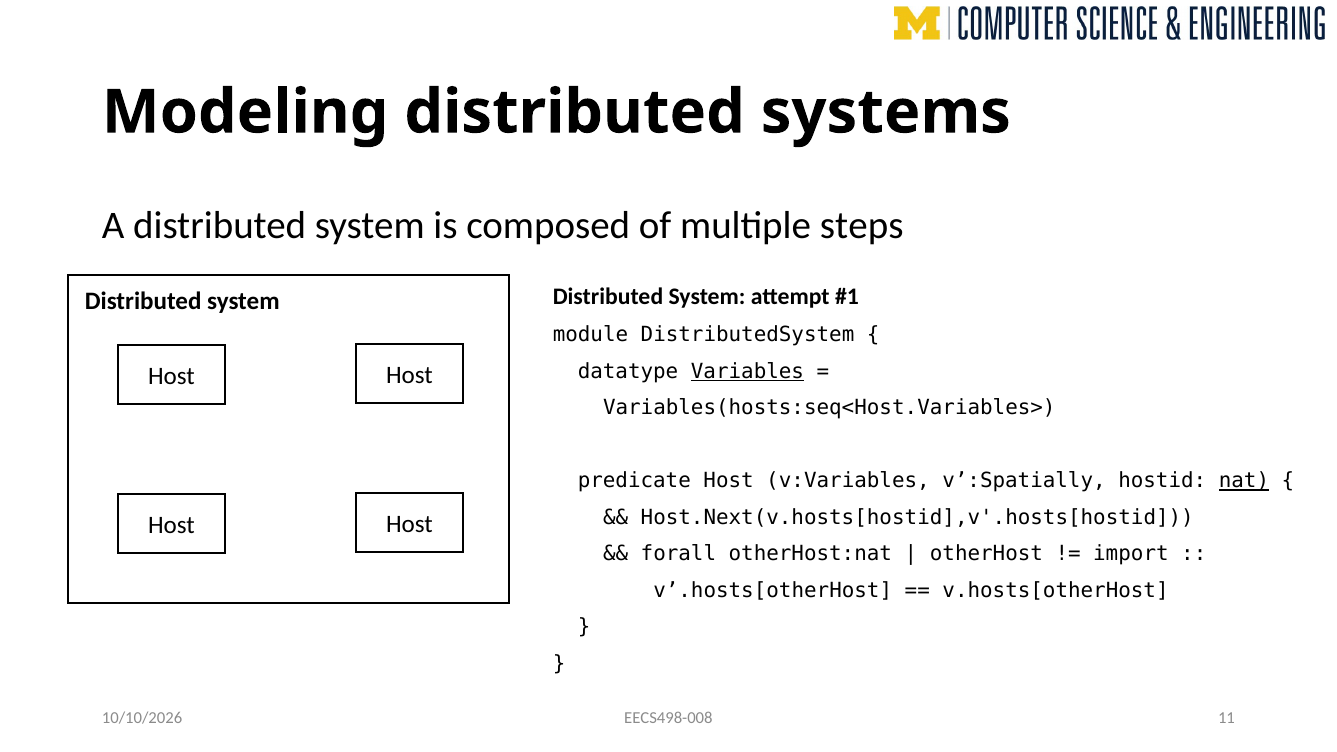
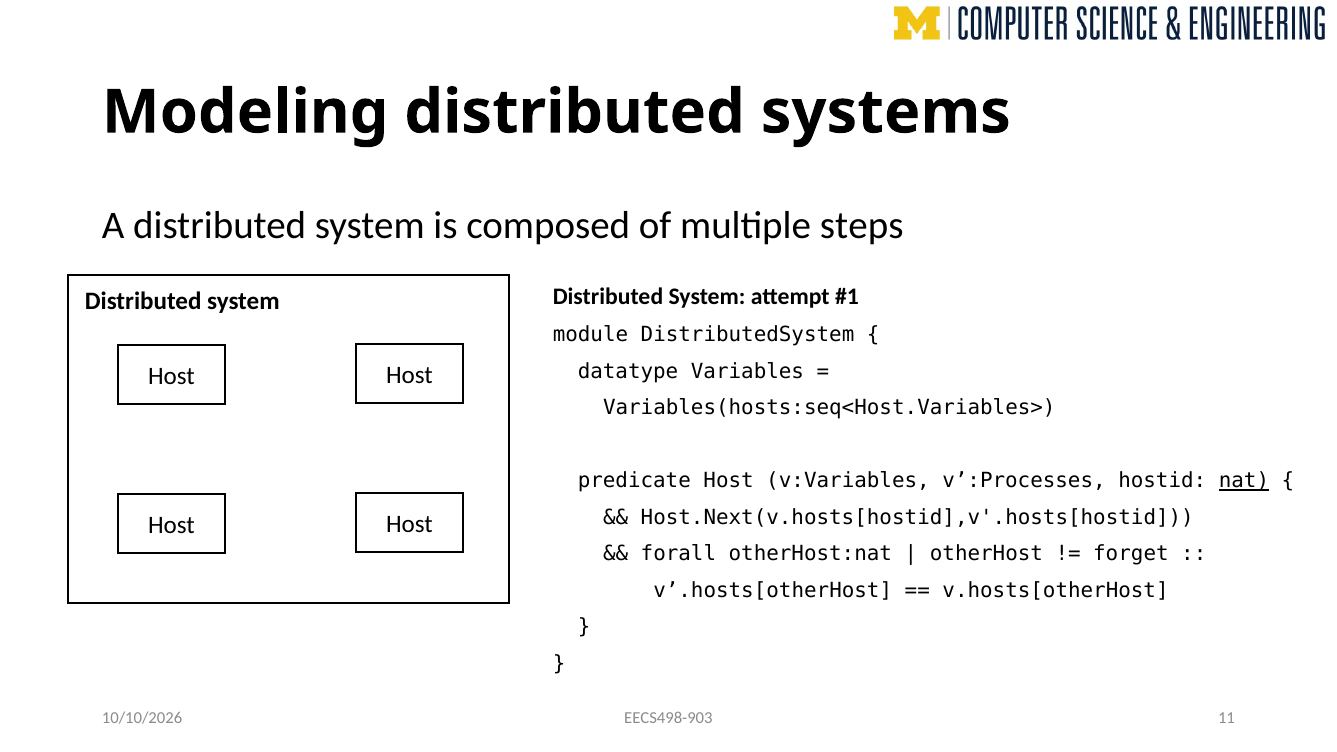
Variables underline: present -> none
v’:Spatially: v’:Spatially -> v’:Processes
import: import -> forget
EECS498-008: EECS498-008 -> EECS498-903
